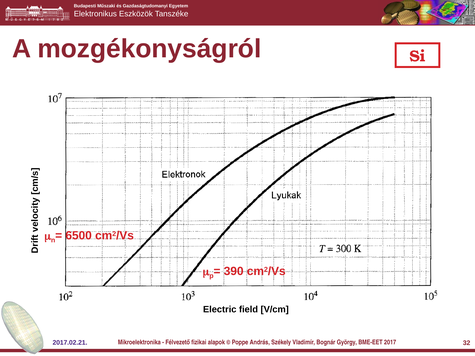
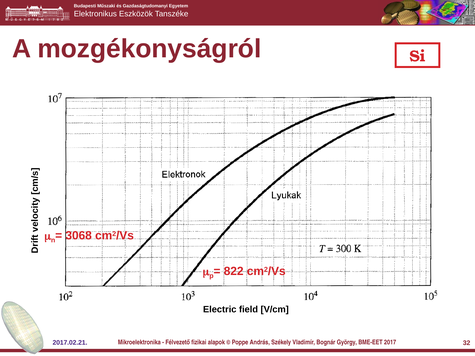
6500: 6500 -> 3068
390: 390 -> 822
